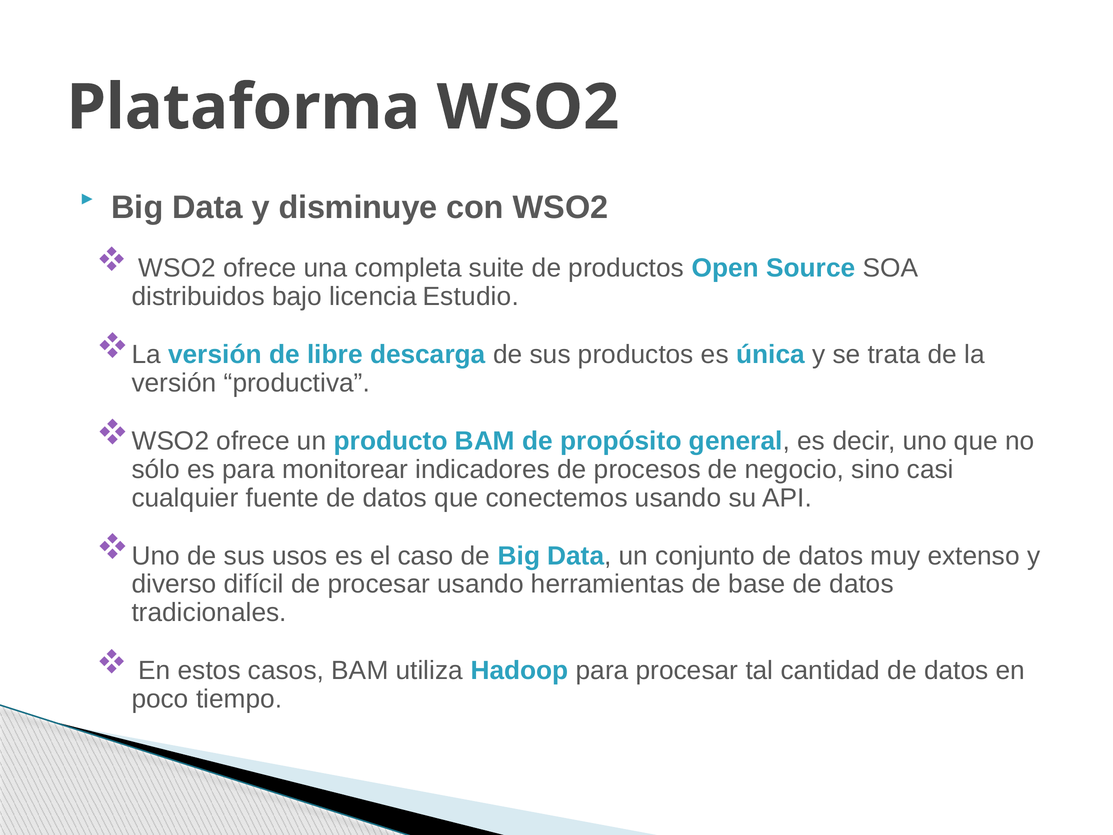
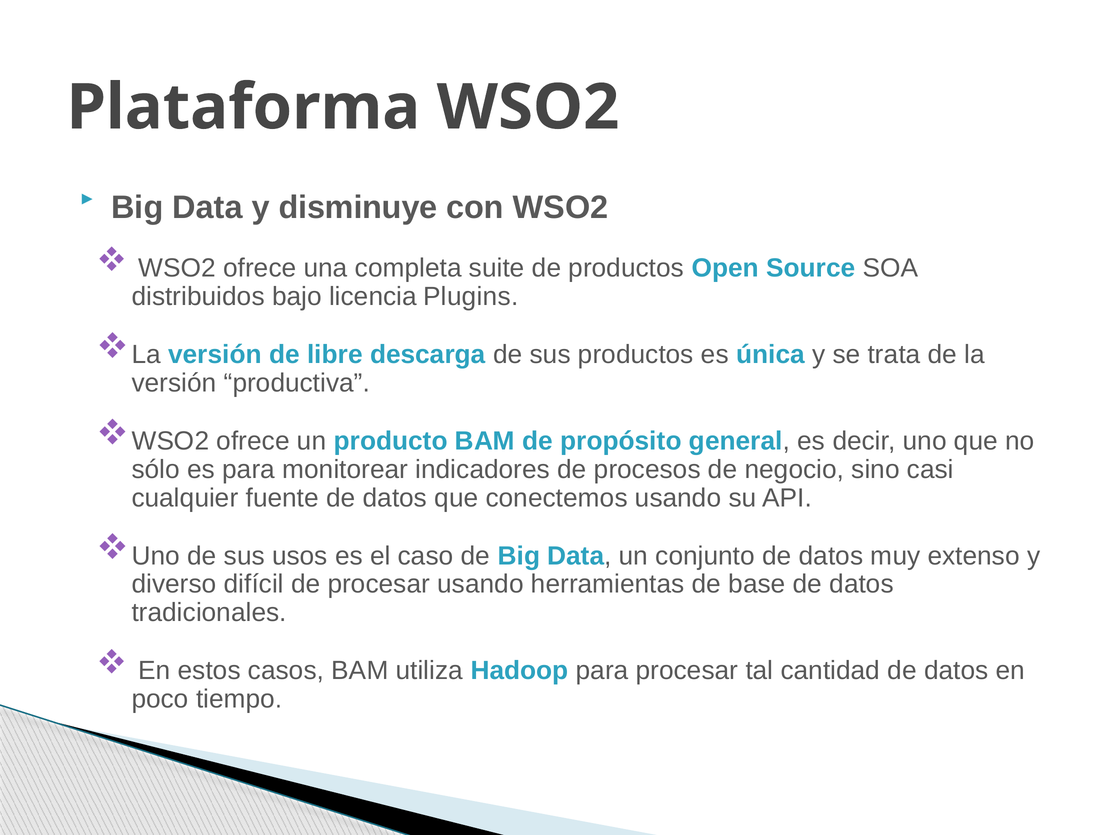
Estudio: Estudio -> Plugins
